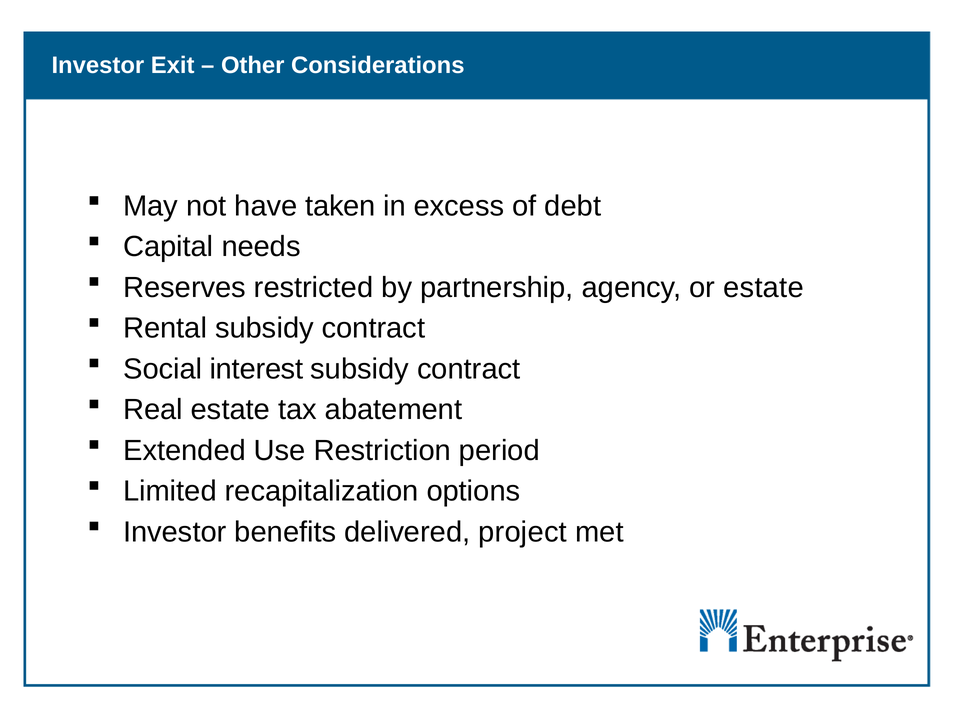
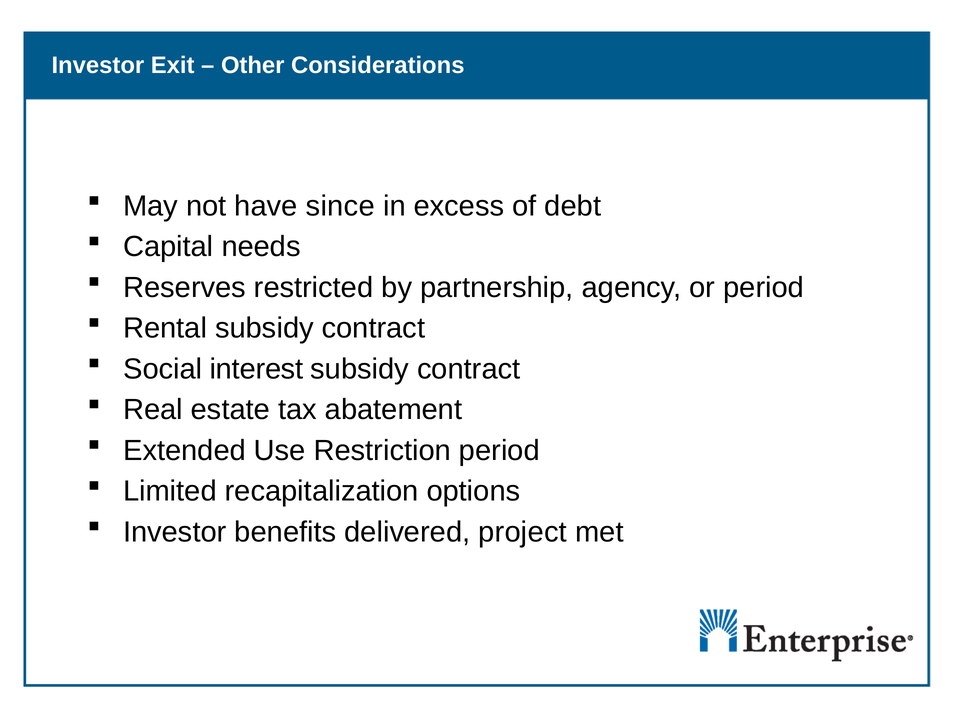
taken: taken -> since
or estate: estate -> period
